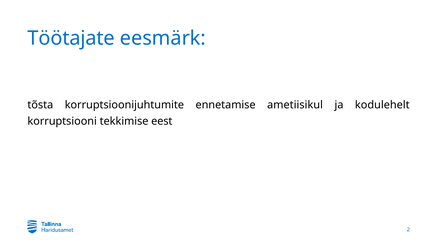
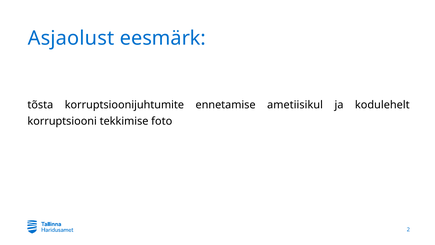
Töötajate: Töötajate -> Asjaolust
eest: eest -> foto
